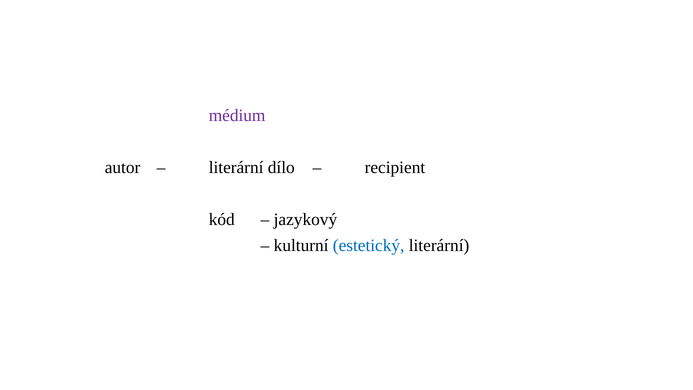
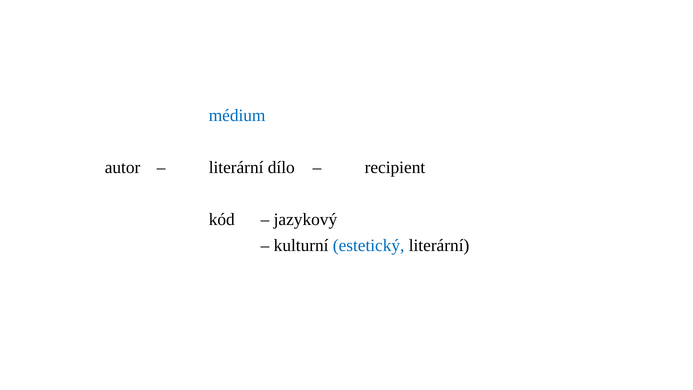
médium colour: purple -> blue
